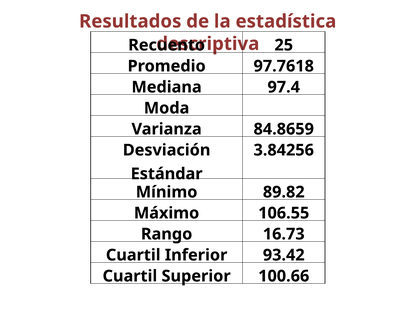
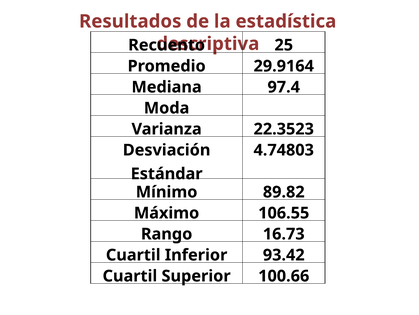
97.7618: 97.7618 -> 29.9164
84.8659: 84.8659 -> 22.3523
3.84256: 3.84256 -> 4.74803
